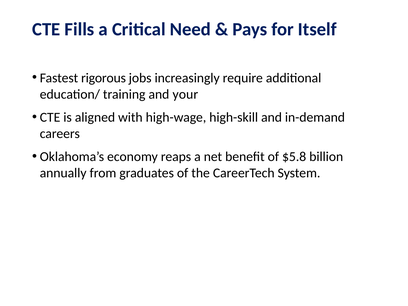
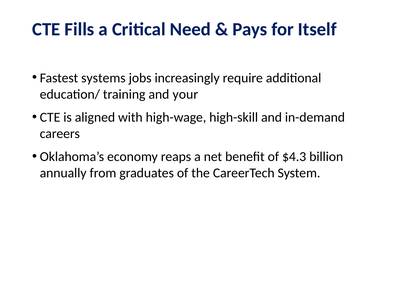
rigorous: rigorous -> systems
$5.8: $5.8 -> $4.3
